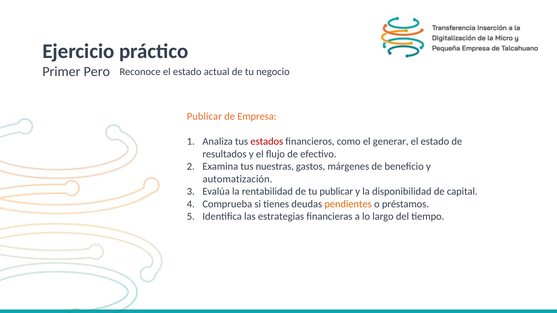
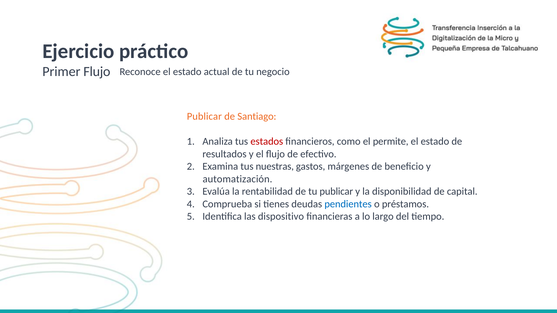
Primer Pero: Pero -> Flujo
Empresa: Empresa -> Santiago
generar: generar -> permite
pendientes colour: orange -> blue
estrategias: estrategias -> dispositivo
